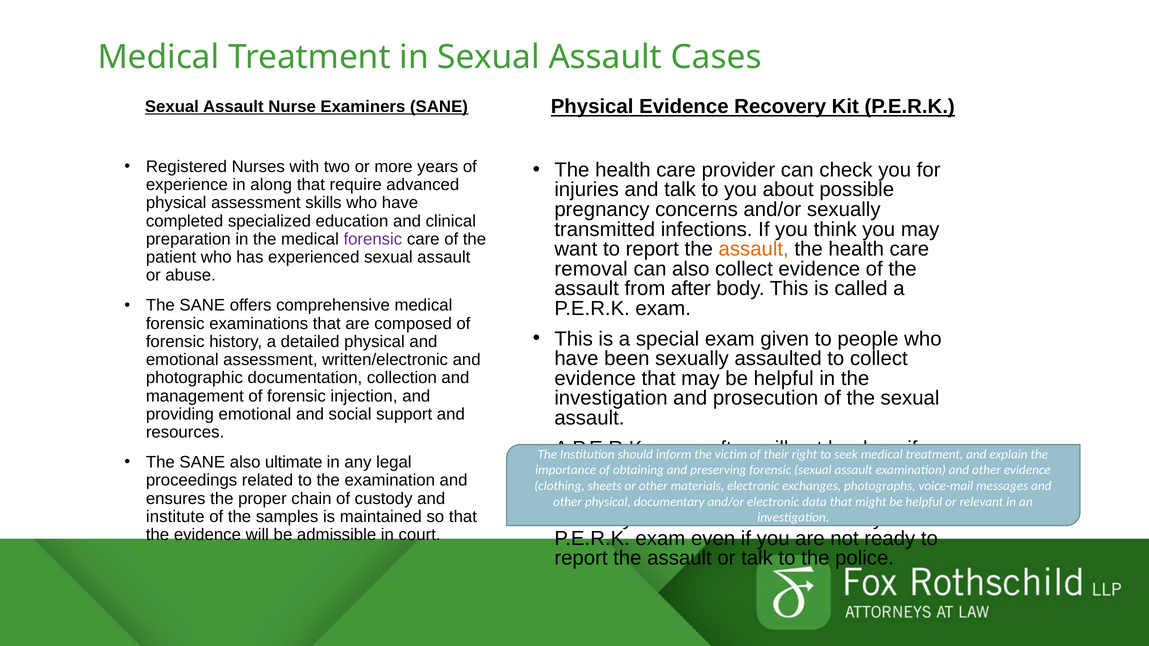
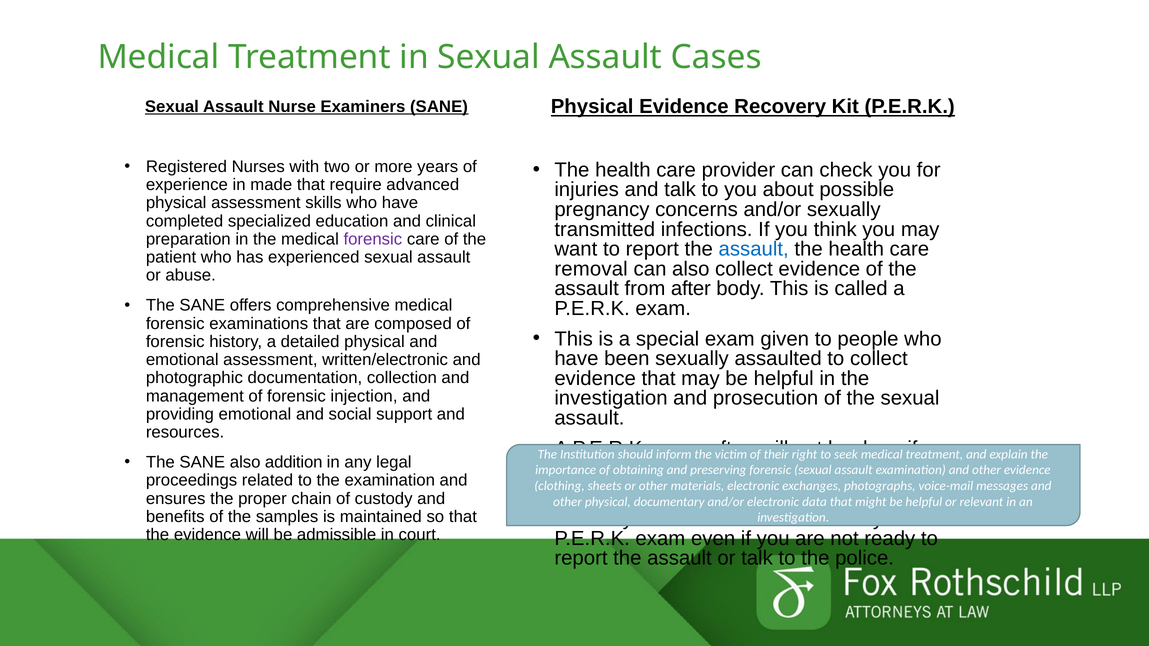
along: along -> made
assault at (754, 249) colour: orange -> blue
ultimate: ultimate -> addition
institute: institute -> benefits
